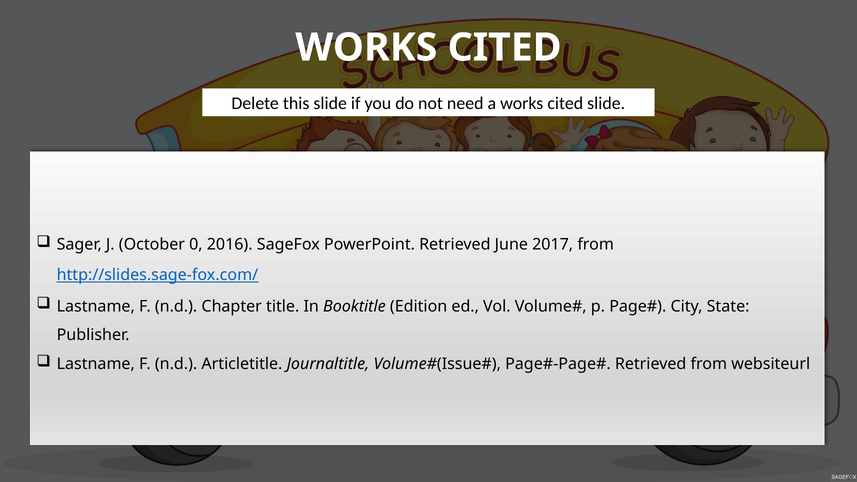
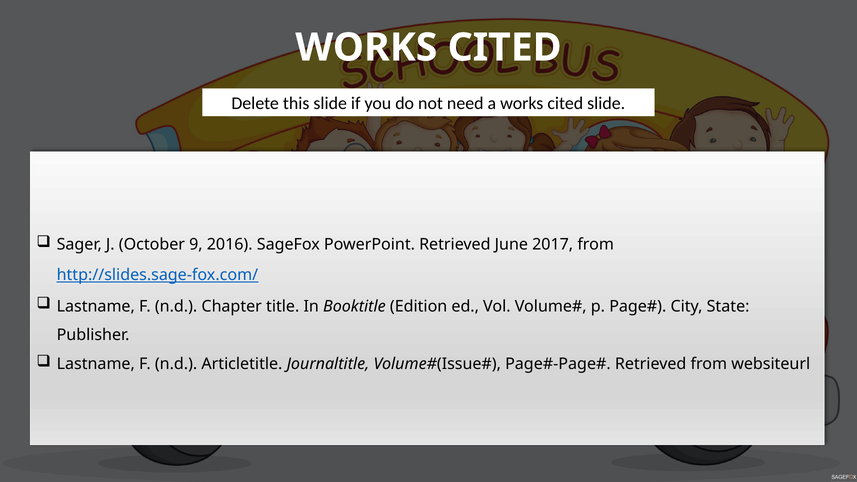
0: 0 -> 9
